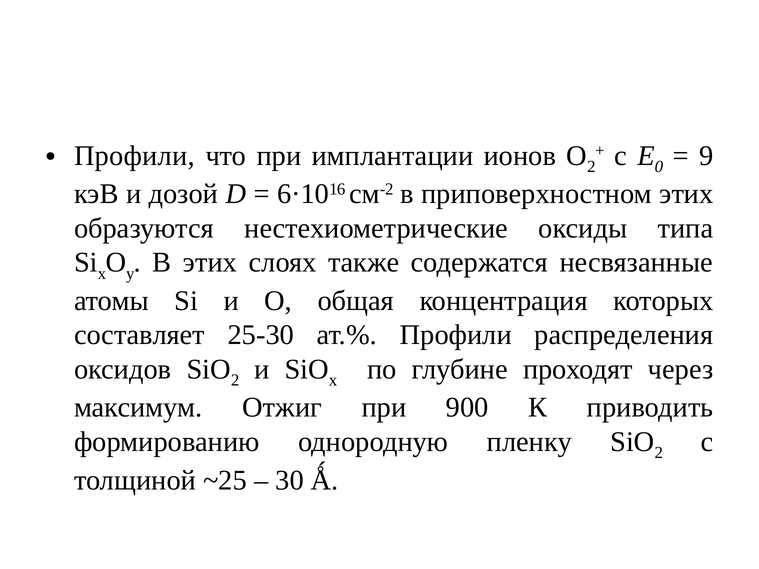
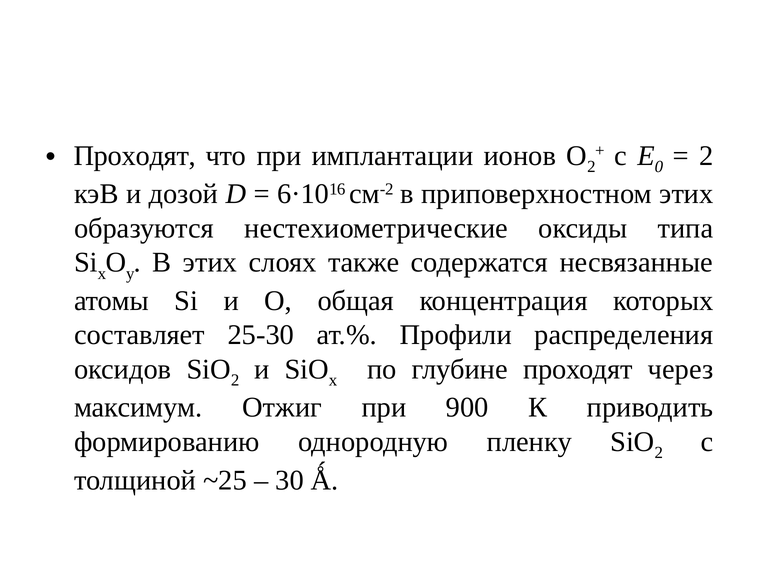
Профили at (134, 156): Профили -> Проходят
9 at (706, 156): 9 -> 2
